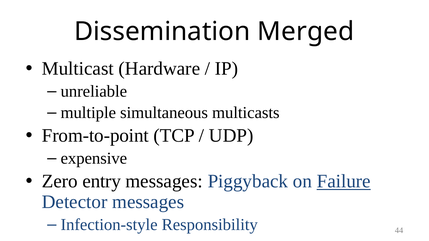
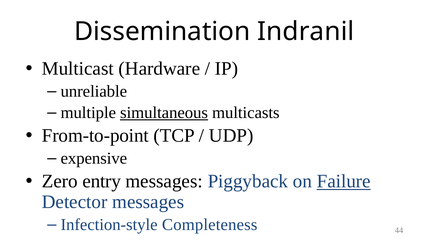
Merged: Merged -> Indranil
simultaneous underline: none -> present
Responsibility: Responsibility -> Completeness
